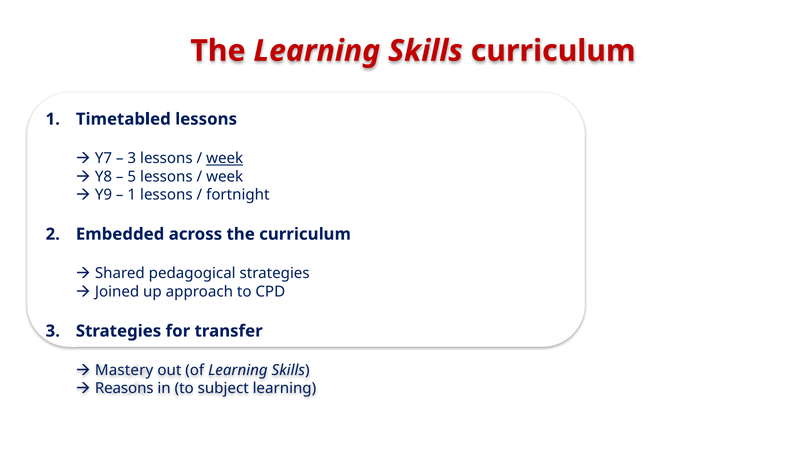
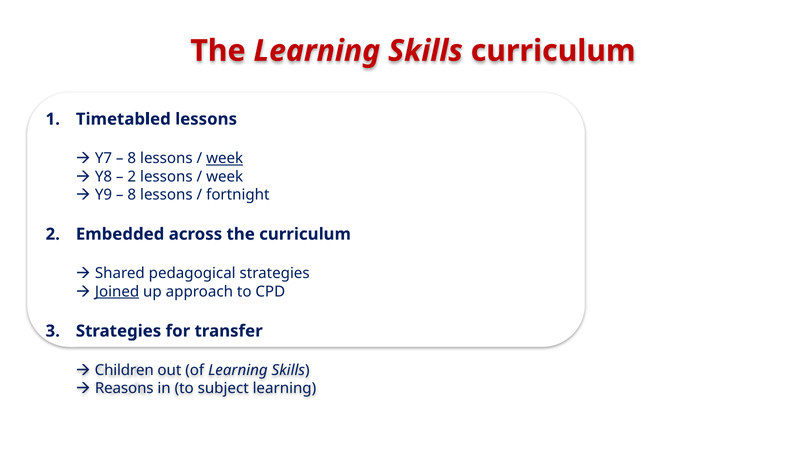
3 at (132, 158): 3 -> 8
5 at (132, 177): 5 -> 2
1 at (132, 195): 1 -> 8
Joined underline: none -> present
Mastery: Mastery -> Children
